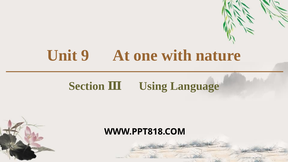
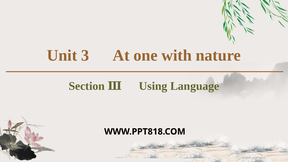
9: 9 -> 3
